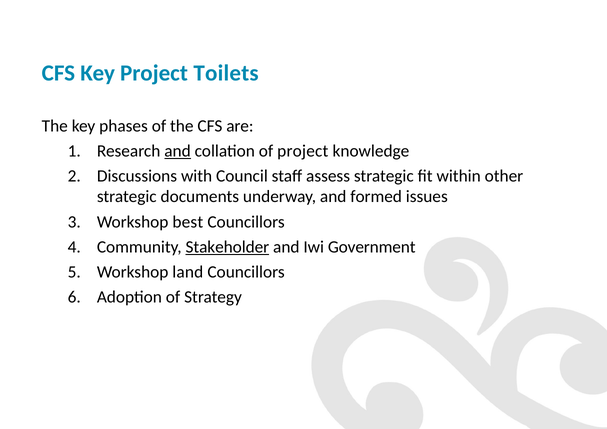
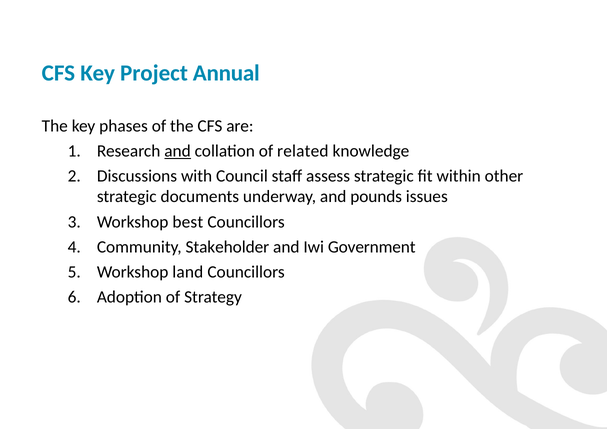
Toilets: Toilets -> Annual
of project: project -> related
formed: formed -> pounds
Stakeholder underline: present -> none
